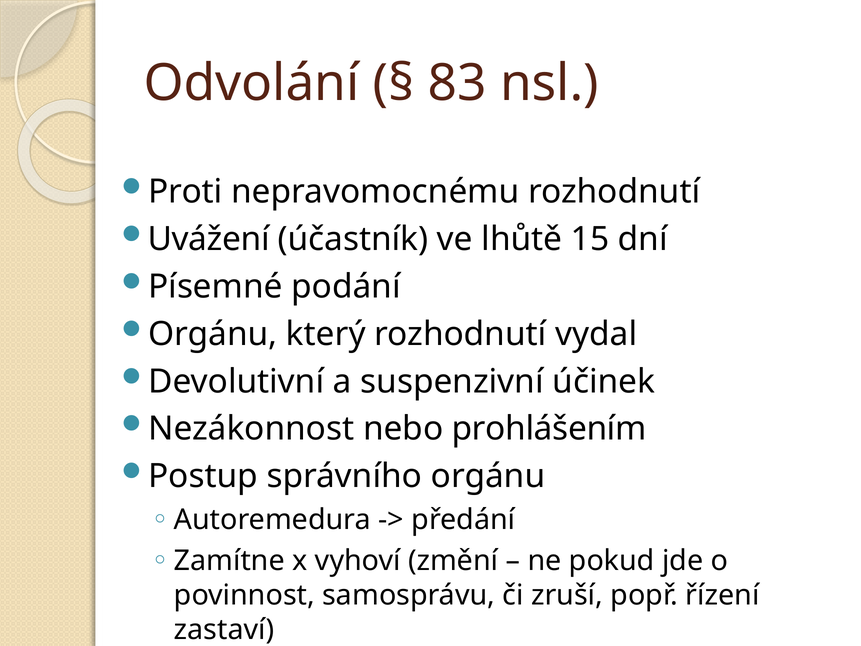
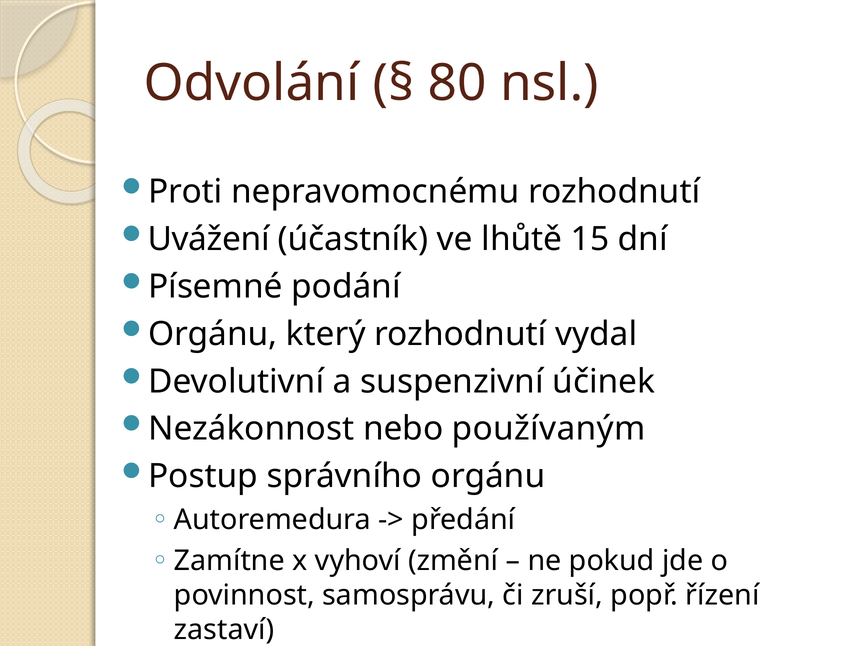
83: 83 -> 80
prohlášením: prohlášením -> používaným
